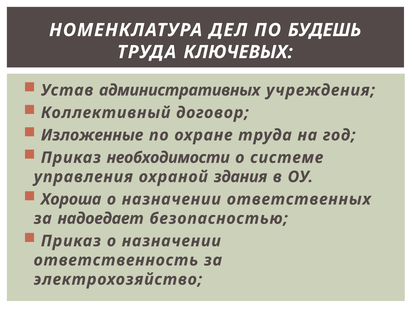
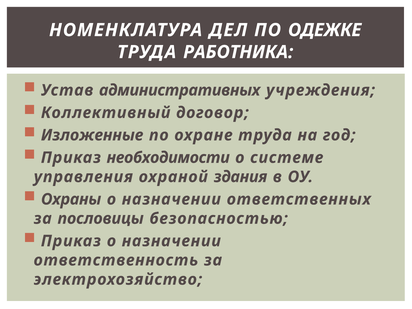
БУДЕШЬ: БУДЕШЬ -> ОДЕЖКЕ
КЛЮЧЕВЫХ: КЛЮЧЕВЫХ -> РАБОТНИКА
Хороша: Хороша -> Охраны
надоедает: надоедает -> пословицы
